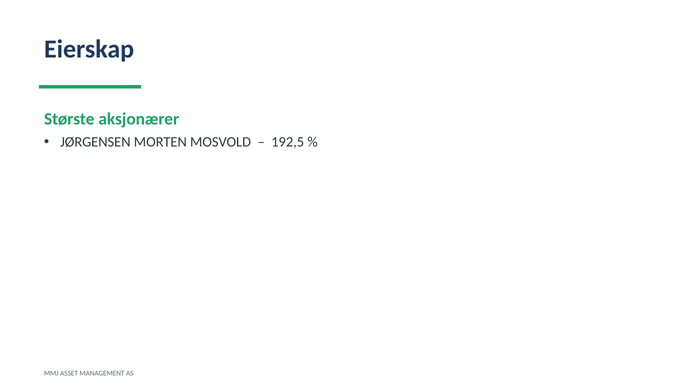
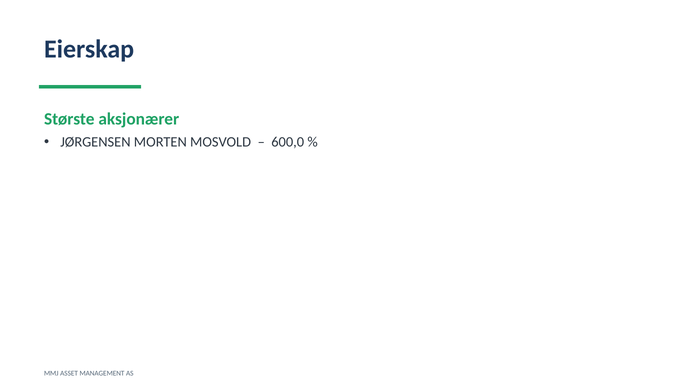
192,5: 192,5 -> 600,0
